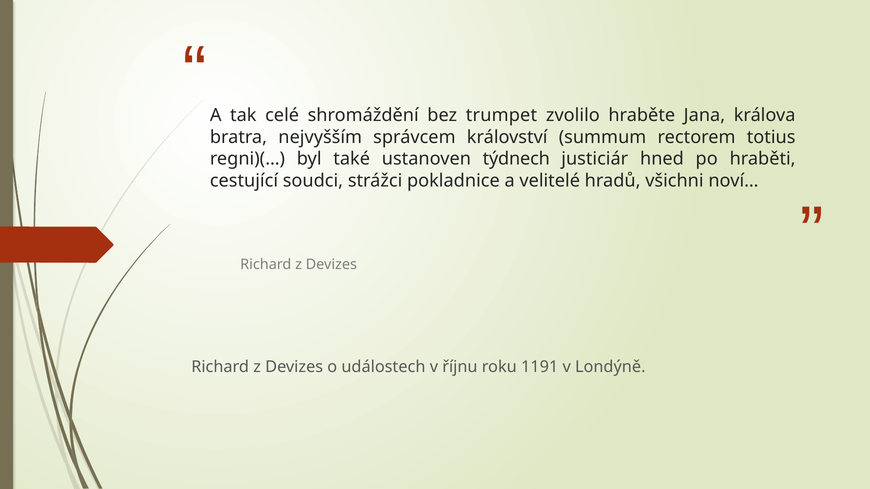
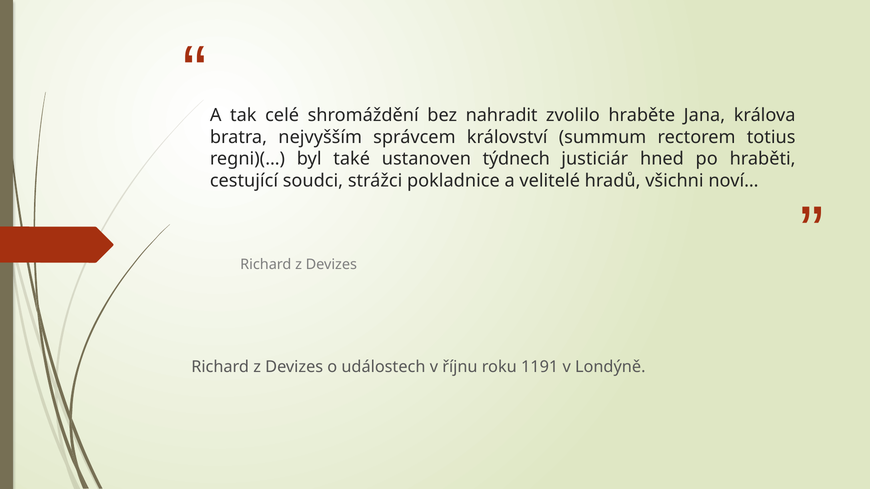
trumpet: trumpet -> nahradit
